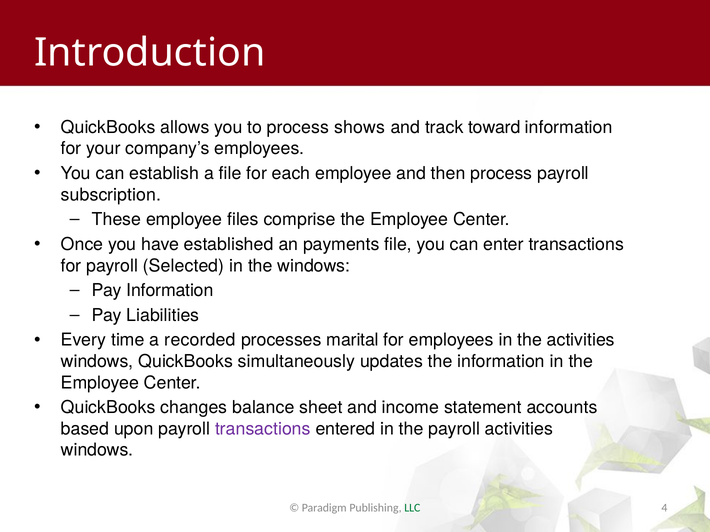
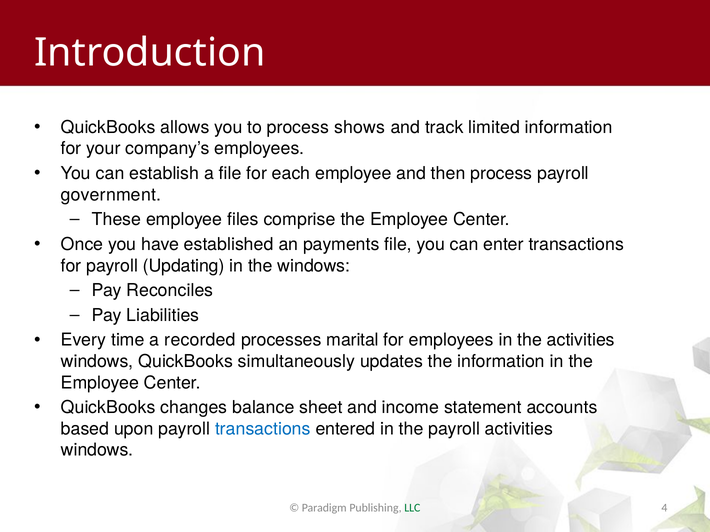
toward: toward -> limited
subscription: subscription -> government
Selected: Selected -> Updating
Pay Information: Information -> Reconciles
transactions at (263, 429) colour: purple -> blue
